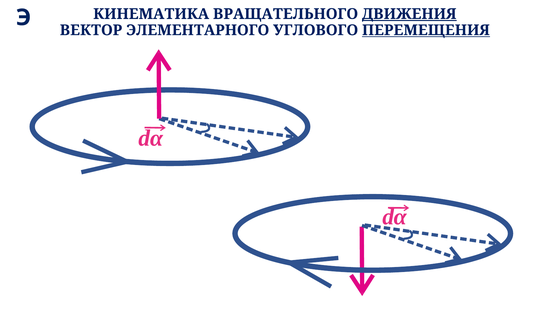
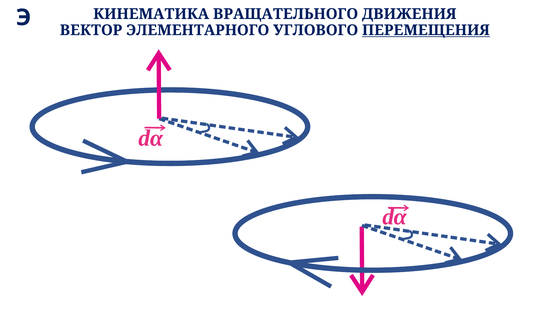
ДВИЖЕНИЯ underline: present -> none
